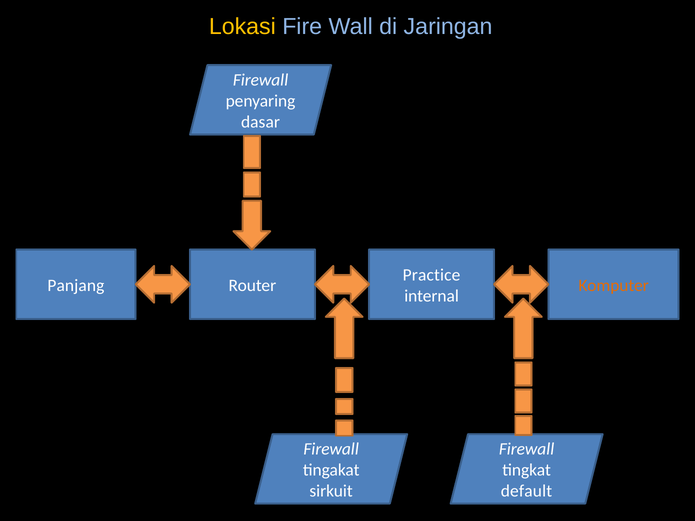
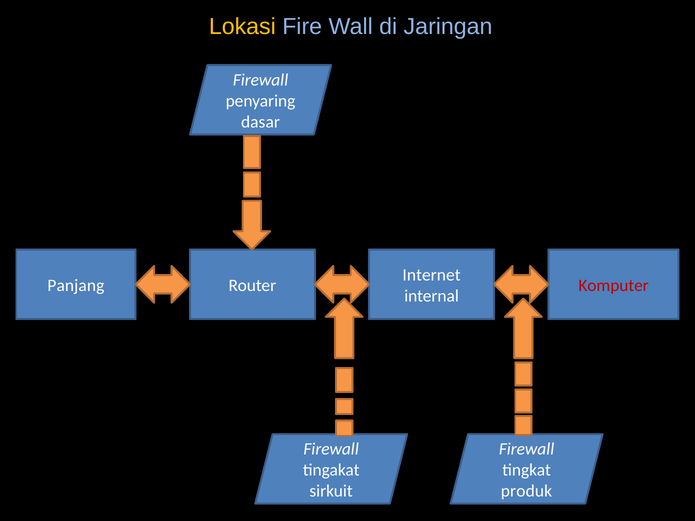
Practice: Practice -> Internet
Komputer colour: orange -> red
default: default -> produk
